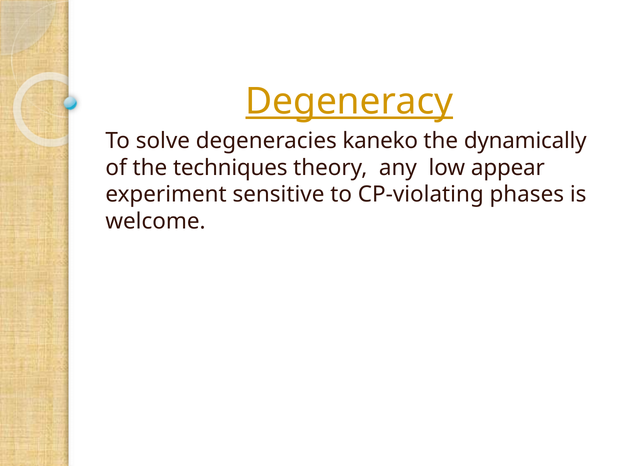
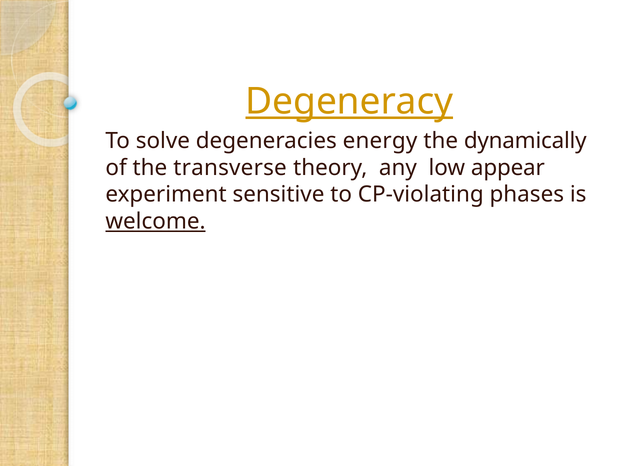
kaneko: kaneko -> energy
techniques: techniques -> transverse
welcome underline: none -> present
